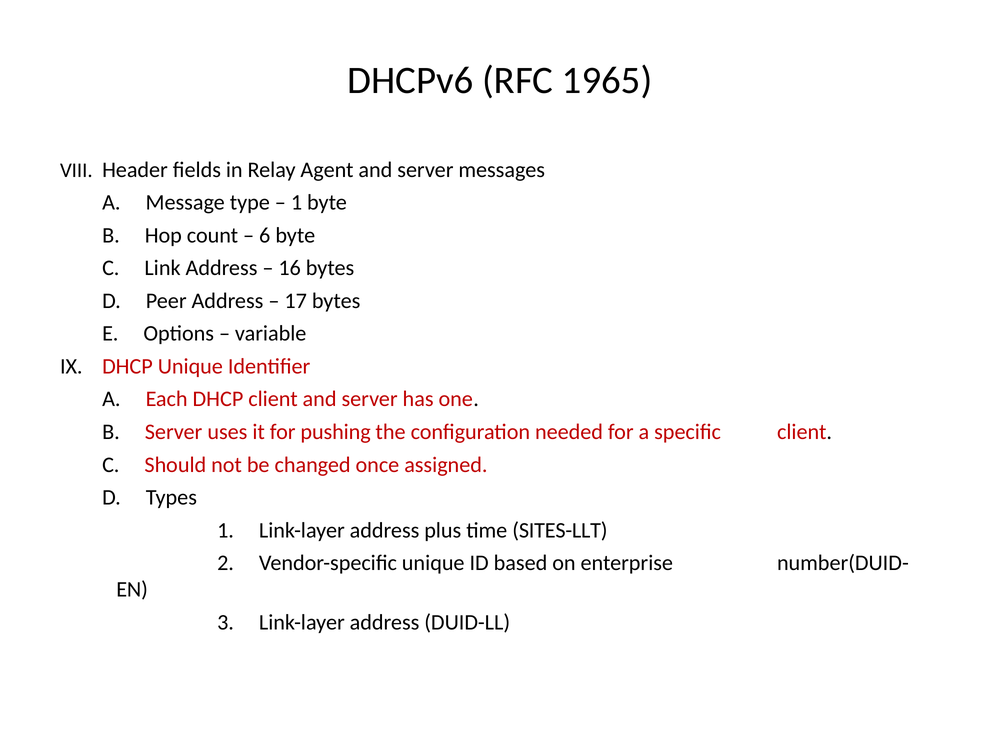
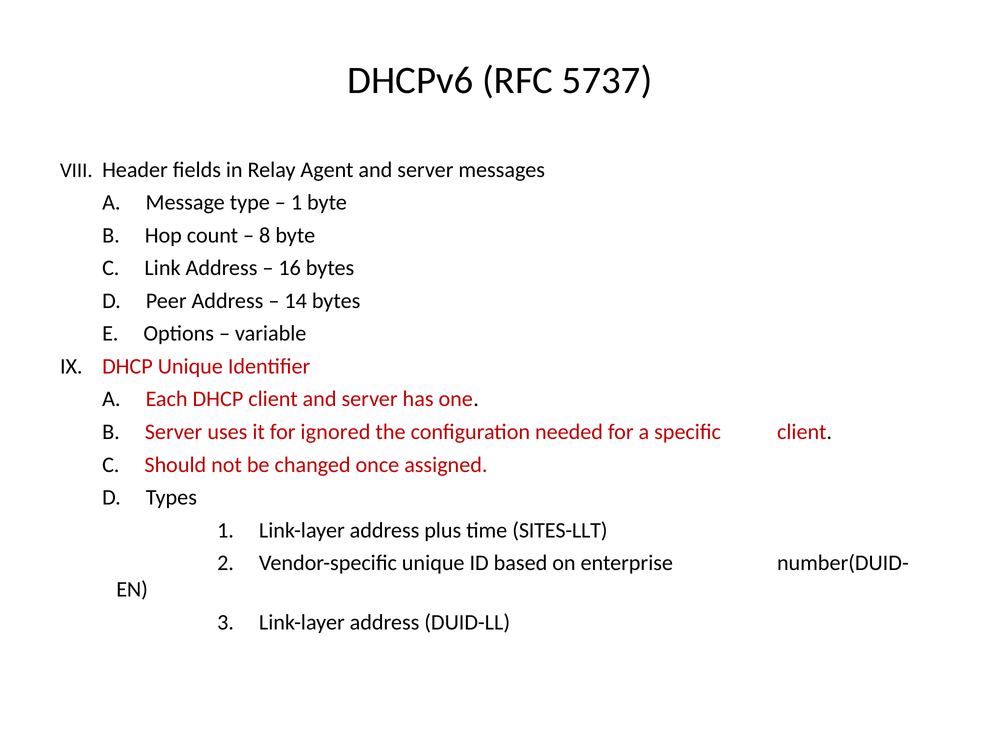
1965: 1965 -> 5737
6: 6 -> 8
17: 17 -> 14
pushing: pushing -> ignored
